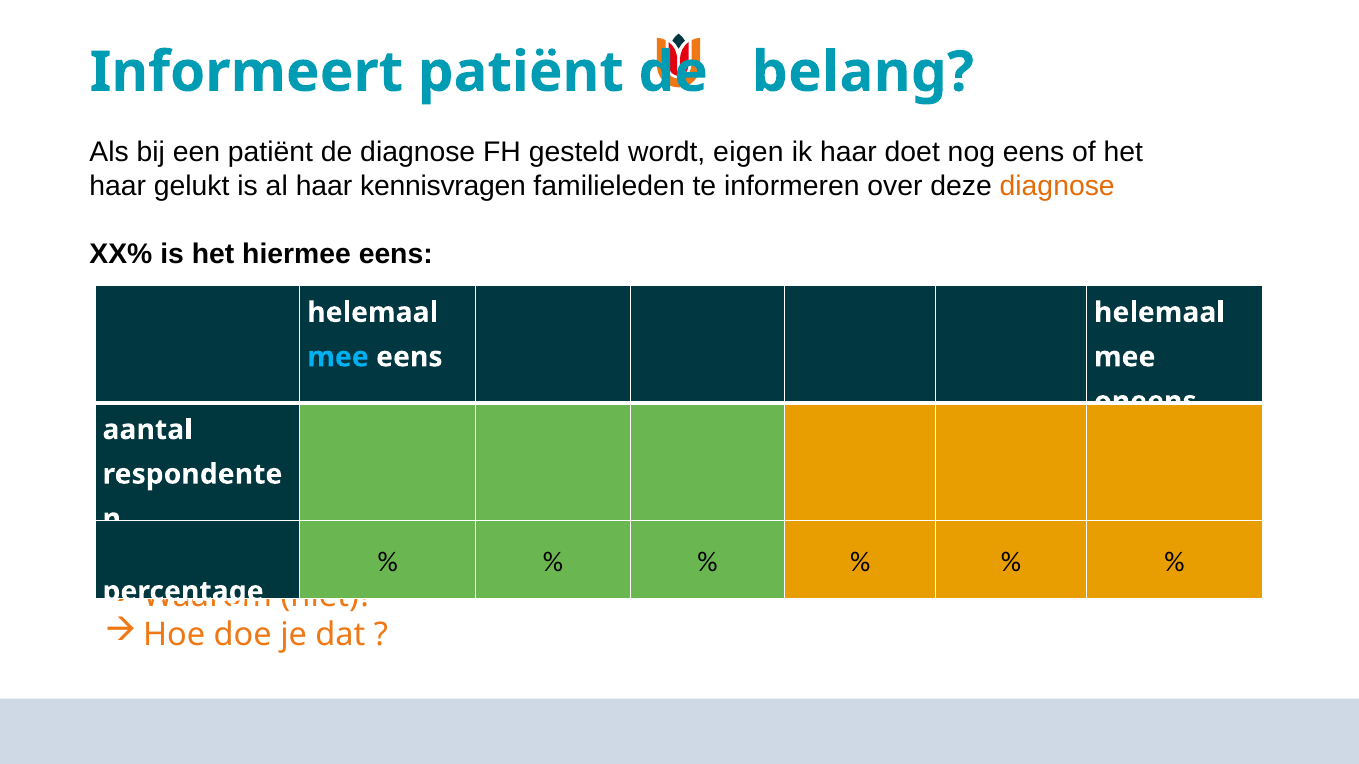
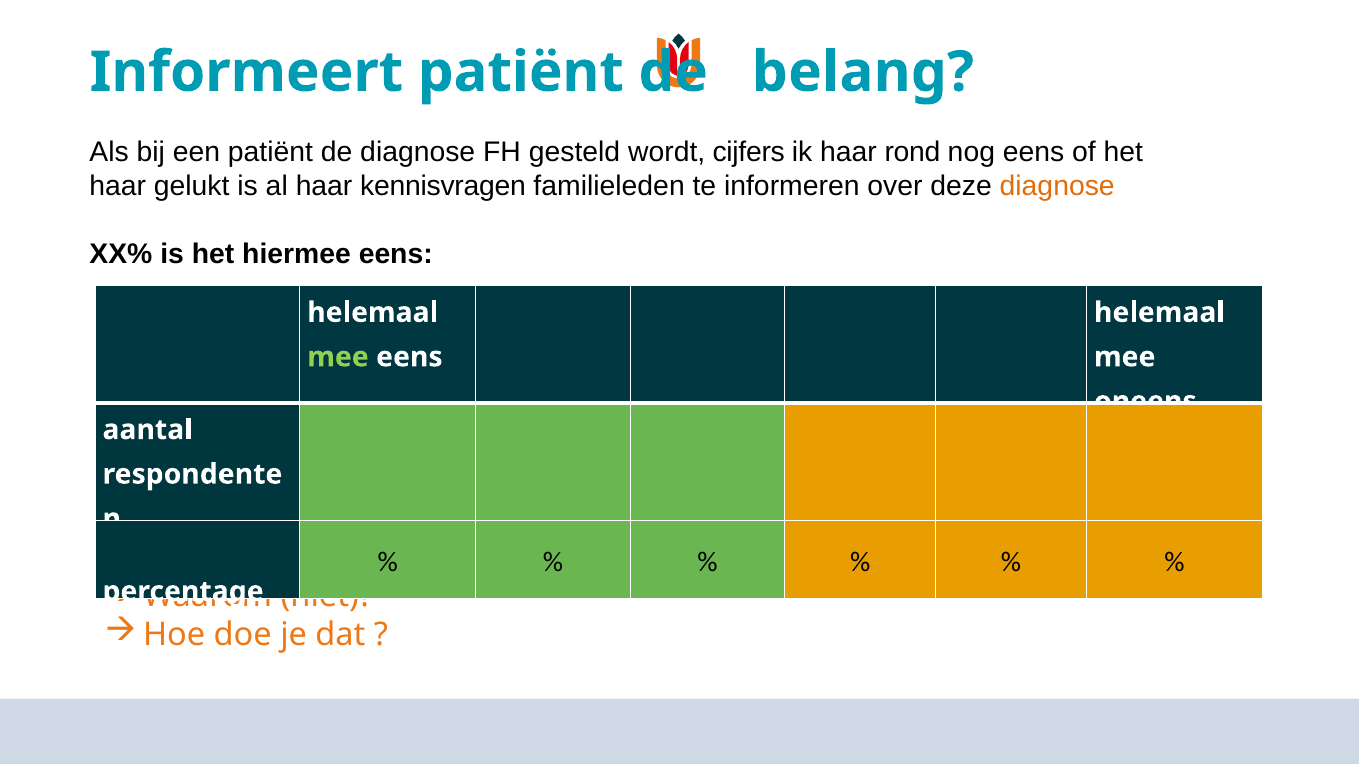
eigen: eigen -> cijfers
doet: doet -> rond
mee at (338, 357) colour: light blue -> light green
